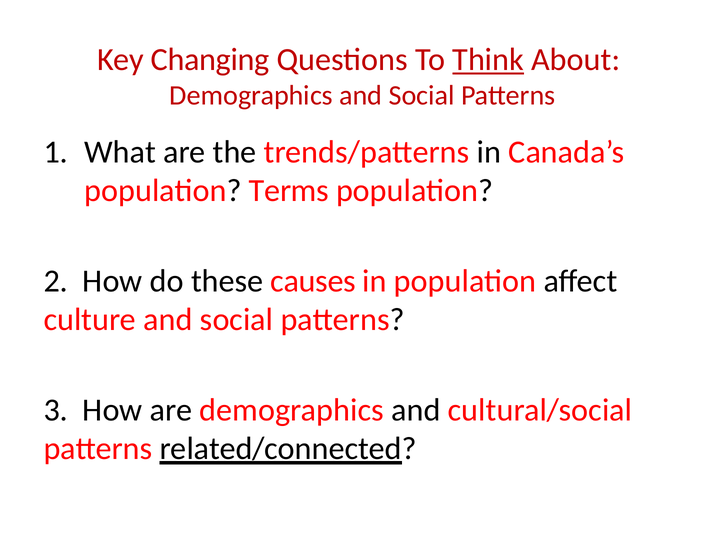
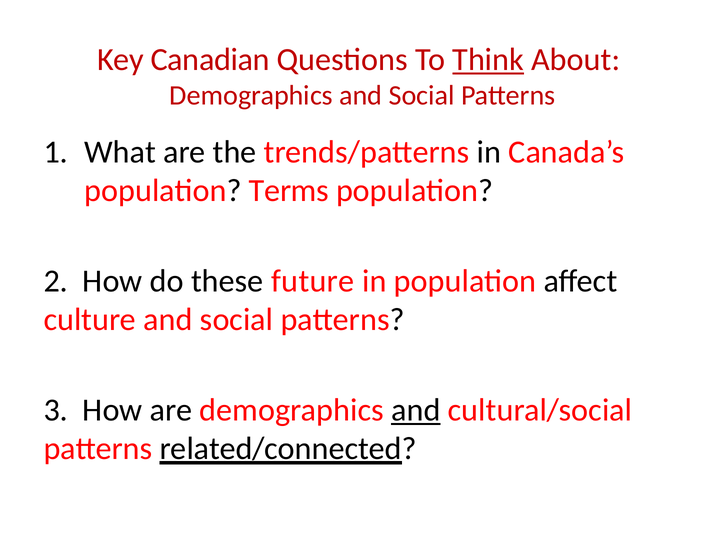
Changing: Changing -> Canadian
causes: causes -> future
and at (416, 410) underline: none -> present
